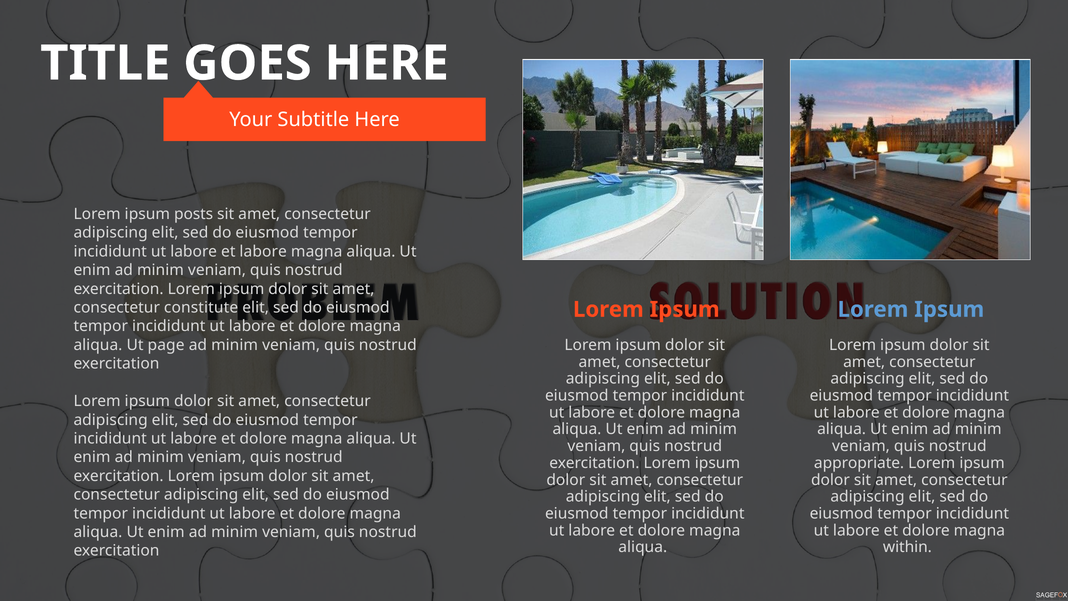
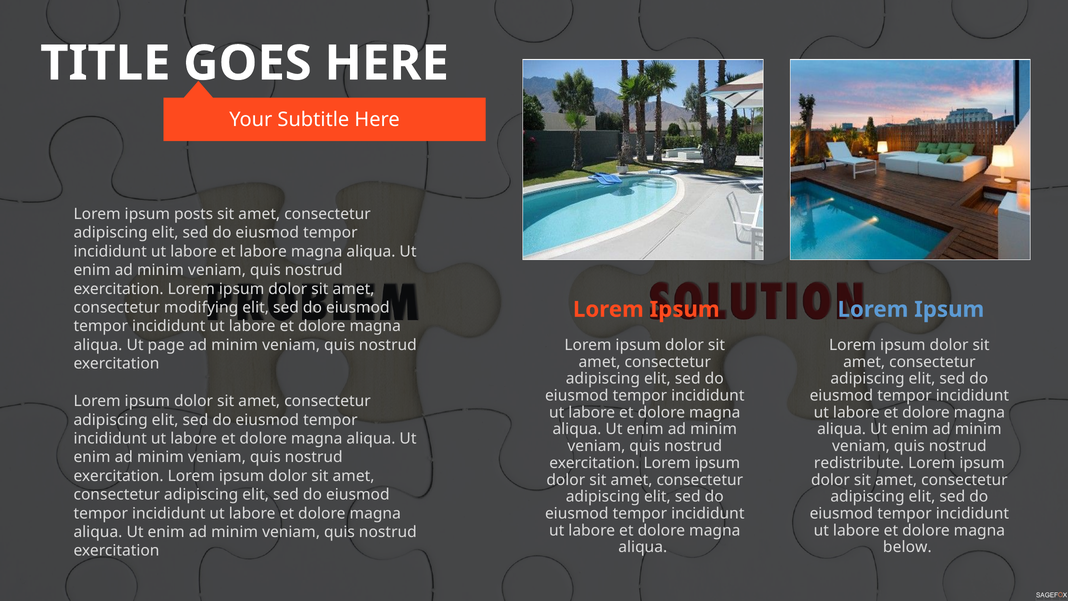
constitute: constitute -> modifying
appropriate: appropriate -> redistribute
within: within -> below
